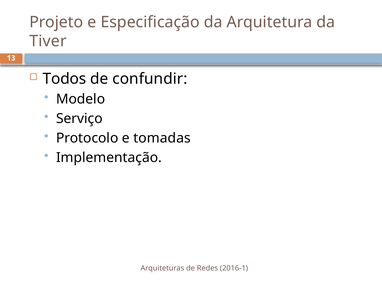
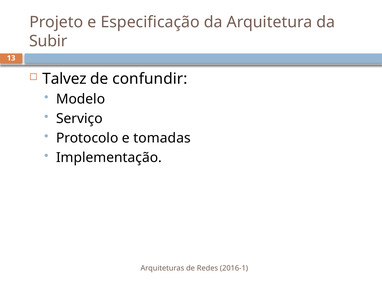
Tiver: Tiver -> Subir
Todos: Todos -> Talvez
